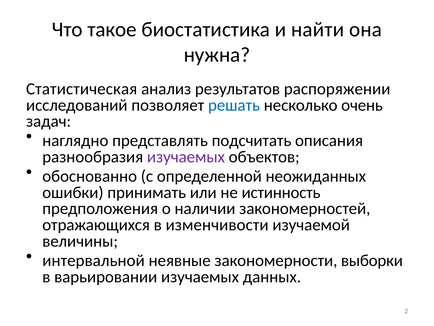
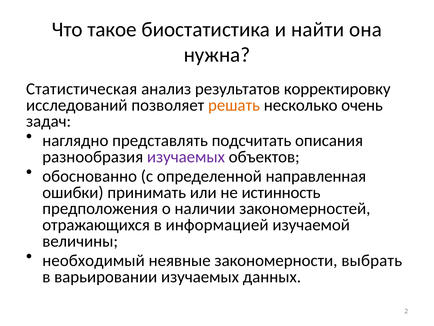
распоряжении: распоряжении -> корректировку
решать colour: blue -> orange
неожиданных: неожиданных -> направленная
изменчивости: изменчивости -> информацией
интервальной: интервальной -> необходимый
выборки: выборки -> выбрать
